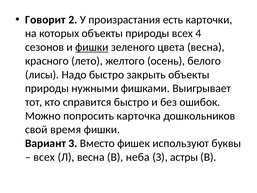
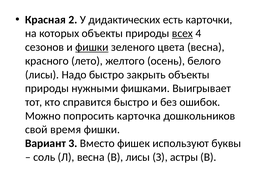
Говорит: Говорит -> Красная
произрастания: произрастания -> дидактических
всех at (182, 33) underline: none -> present
всех at (44, 157): всех -> соль
В неба: неба -> лисы
